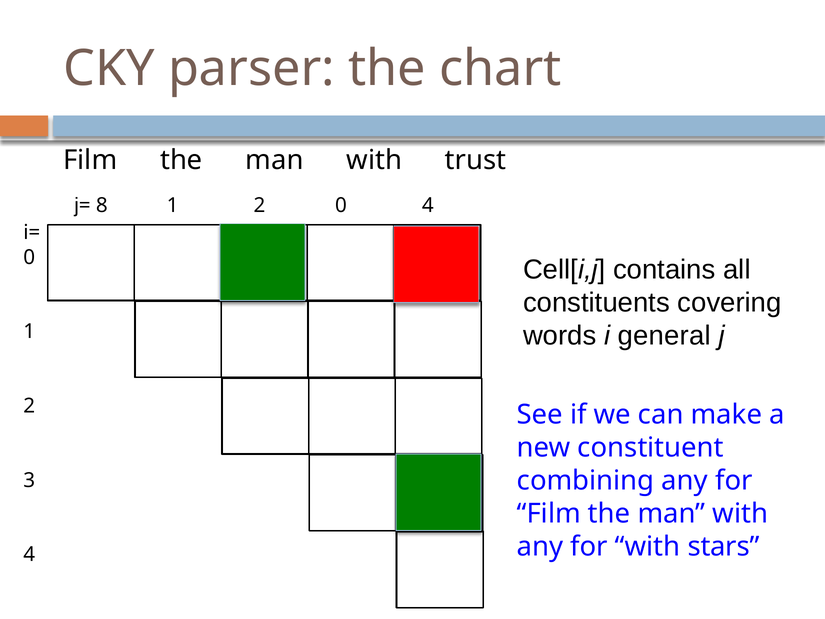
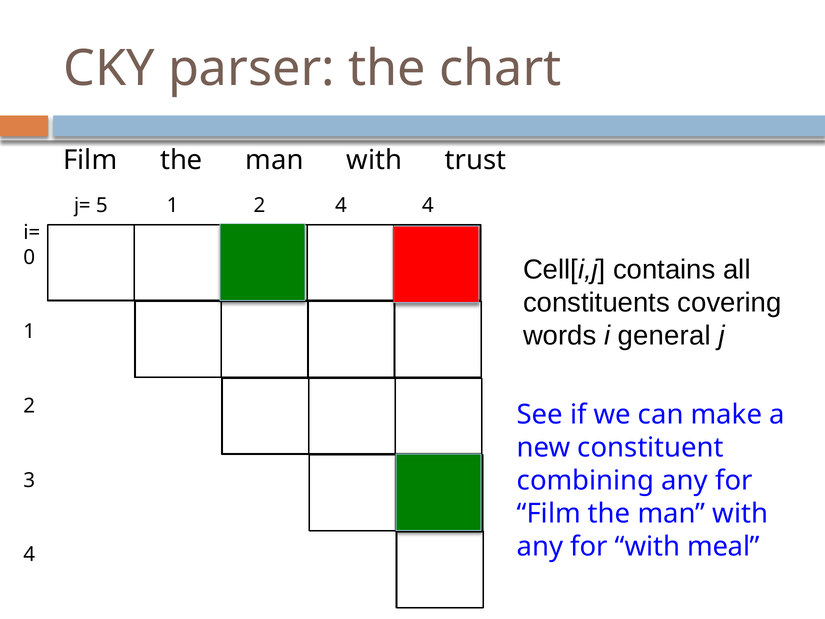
8: 8 -> 5
2 0: 0 -> 4
stars: stars -> meal
